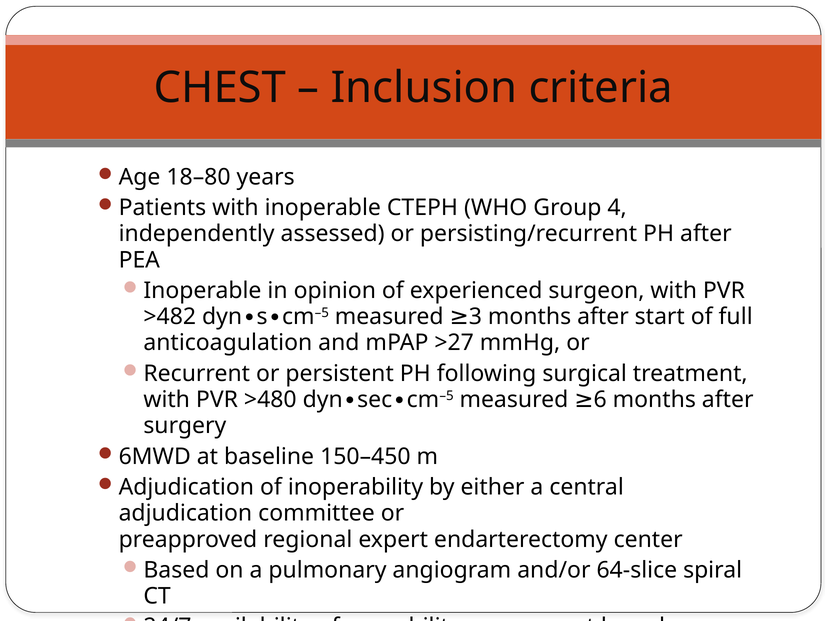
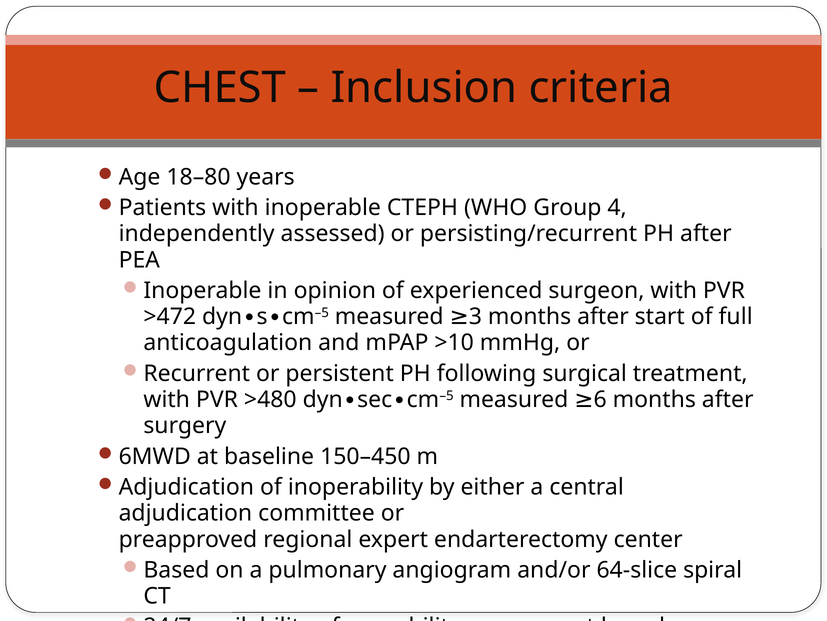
>482: >482 -> >472
>27: >27 -> >10
